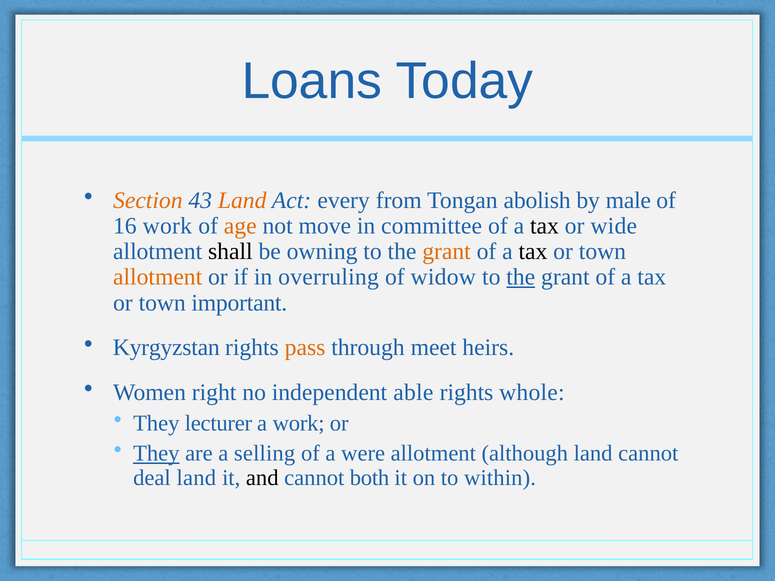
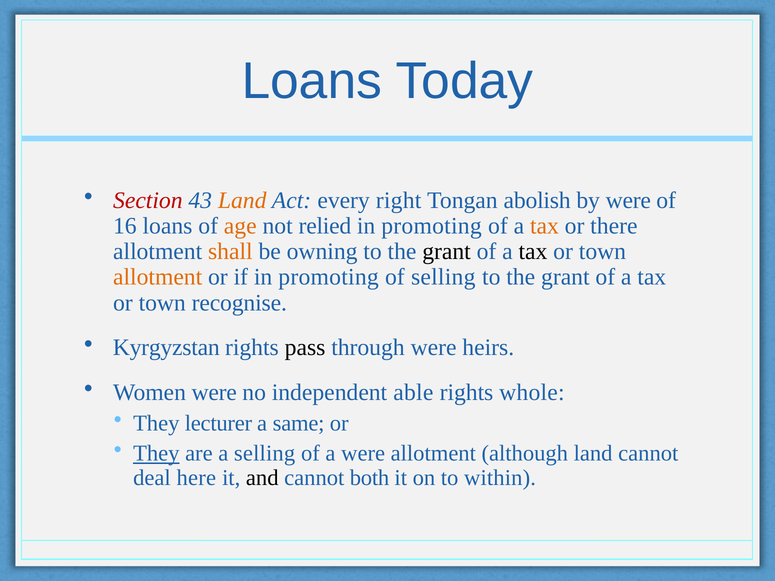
Section colour: orange -> red
from: from -> right
by male: male -> were
16 work: work -> loans
move: move -> relied
committee at (432, 226): committee -> promoting
tax at (544, 226) colour: black -> orange
wide: wide -> there
shall colour: black -> orange
grant at (447, 252) colour: orange -> black
if in overruling: overruling -> promoting
of widow: widow -> selling
the at (521, 277) underline: present -> none
important: important -> recognise
pass colour: orange -> black
through meet: meet -> were
Women right: right -> were
a work: work -> same
deal land: land -> here
